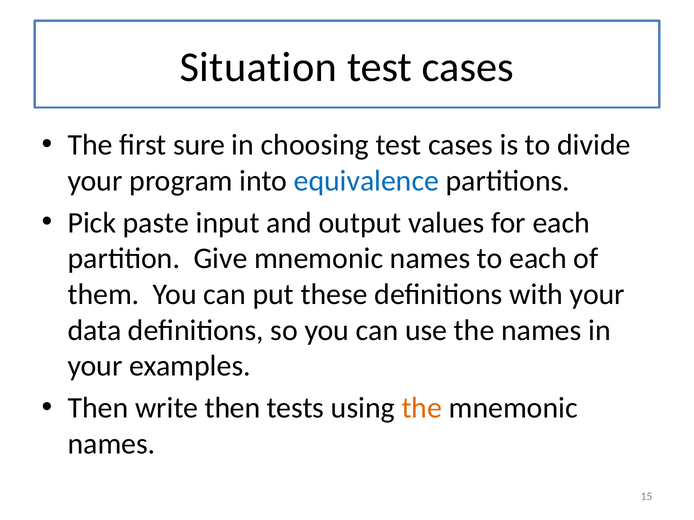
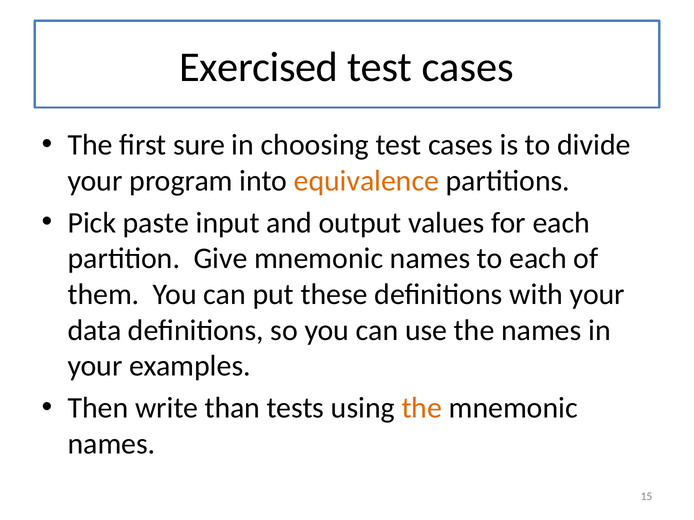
Situation: Situation -> Exercised
equivalence colour: blue -> orange
write then: then -> than
